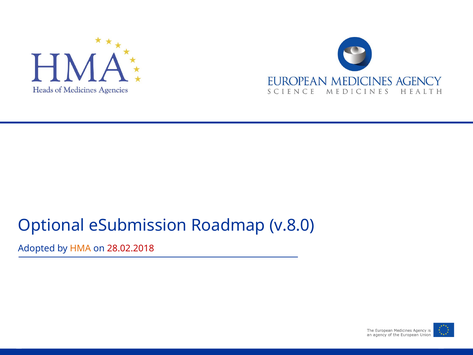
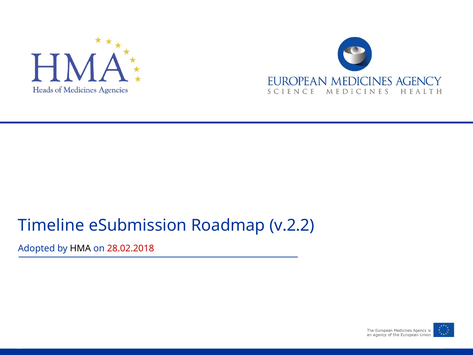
Optional: Optional -> Timeline
v.8.0: v.8.0 -> v.2.2
HMA colour: orange -> black
